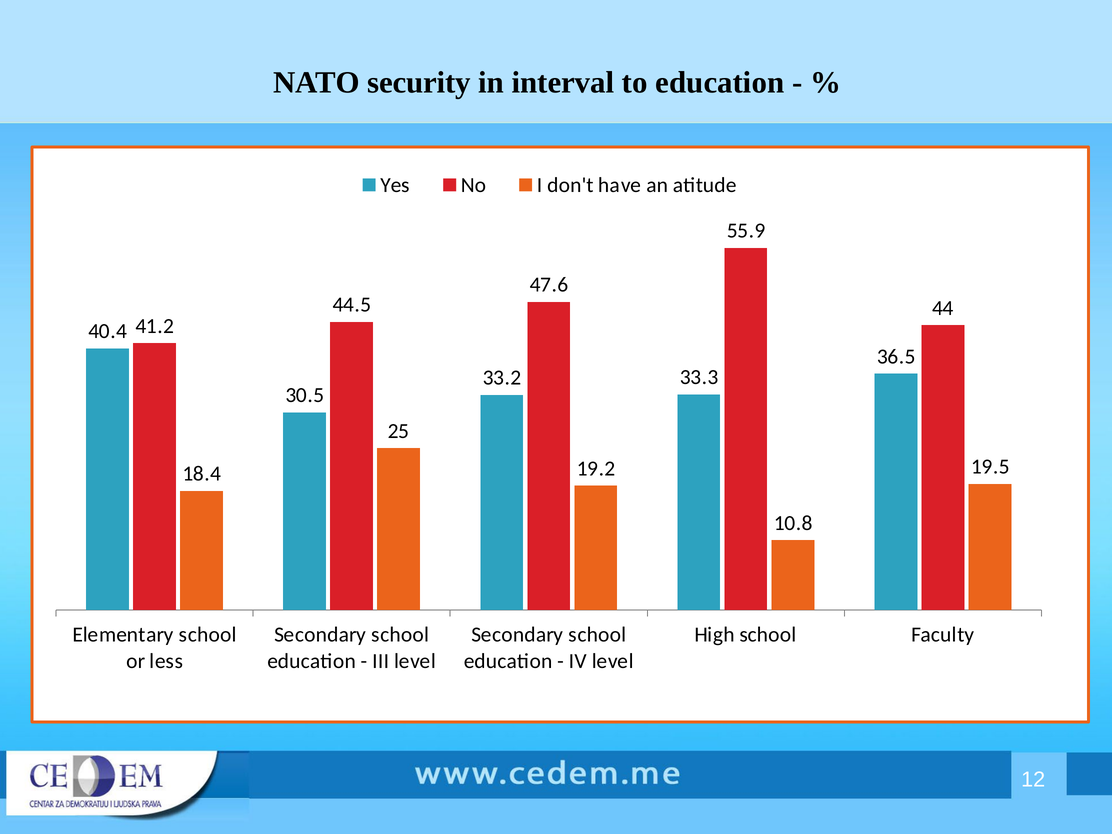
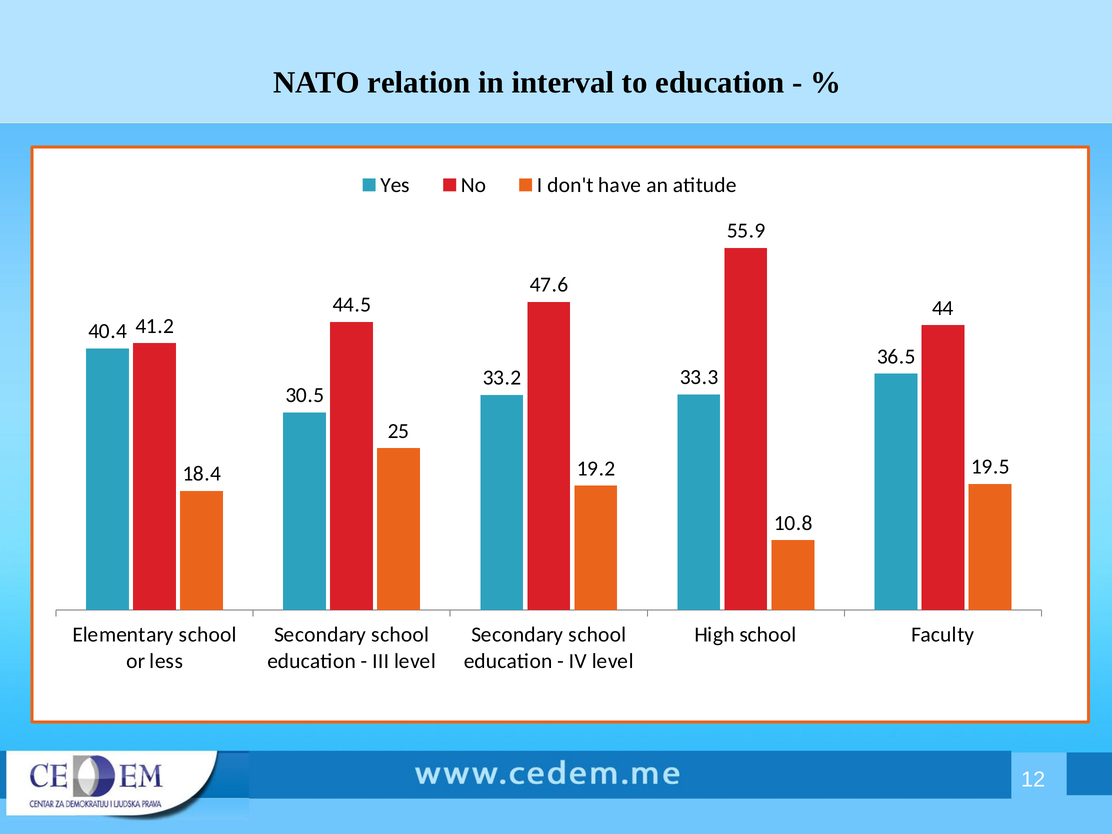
security: security -> relation
